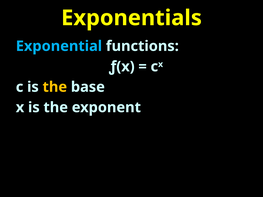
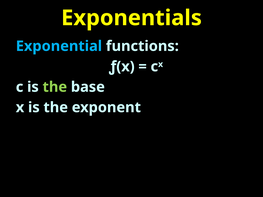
the at (55, 87) colour: yellow -> light green
